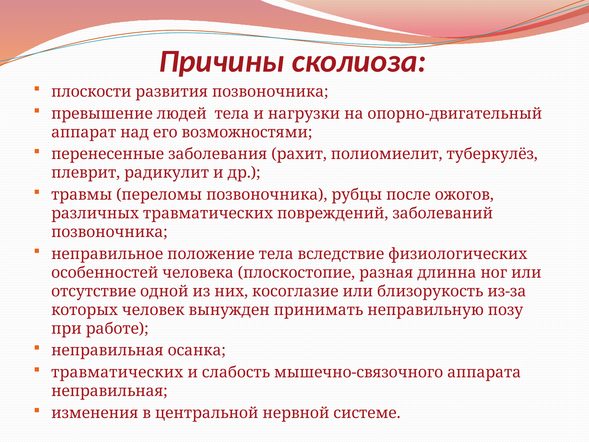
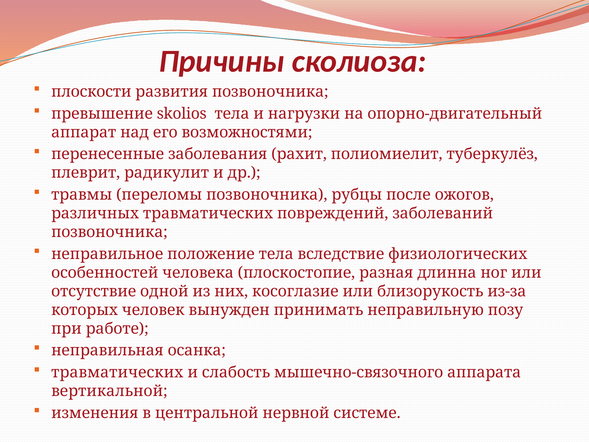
людей: людей -> skolios
неправильная at (109, 391): неправильная -> вертикальной
